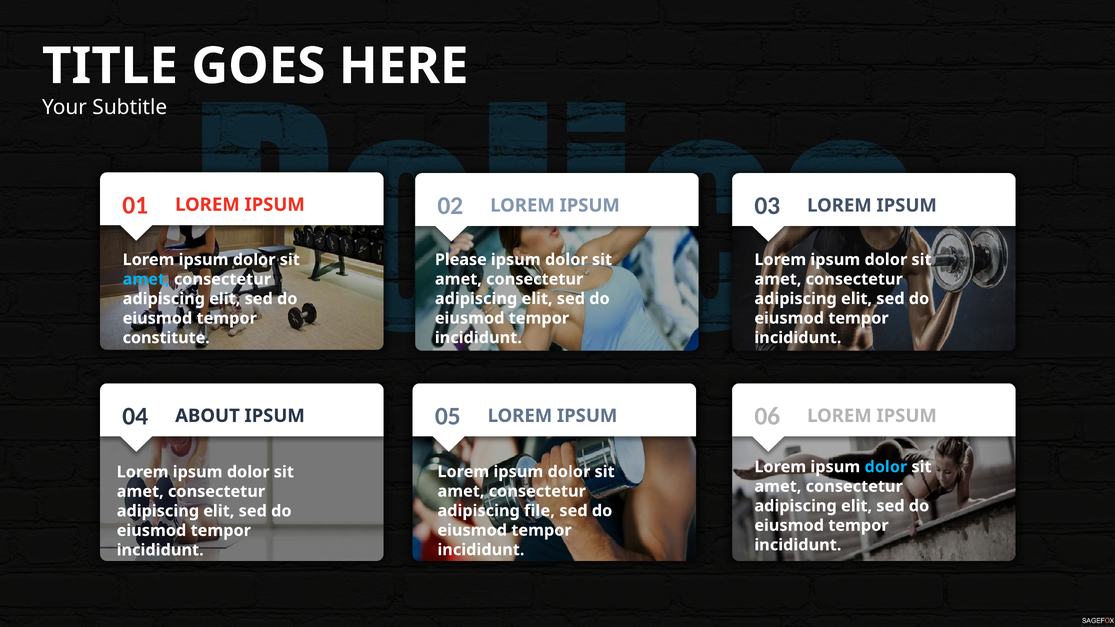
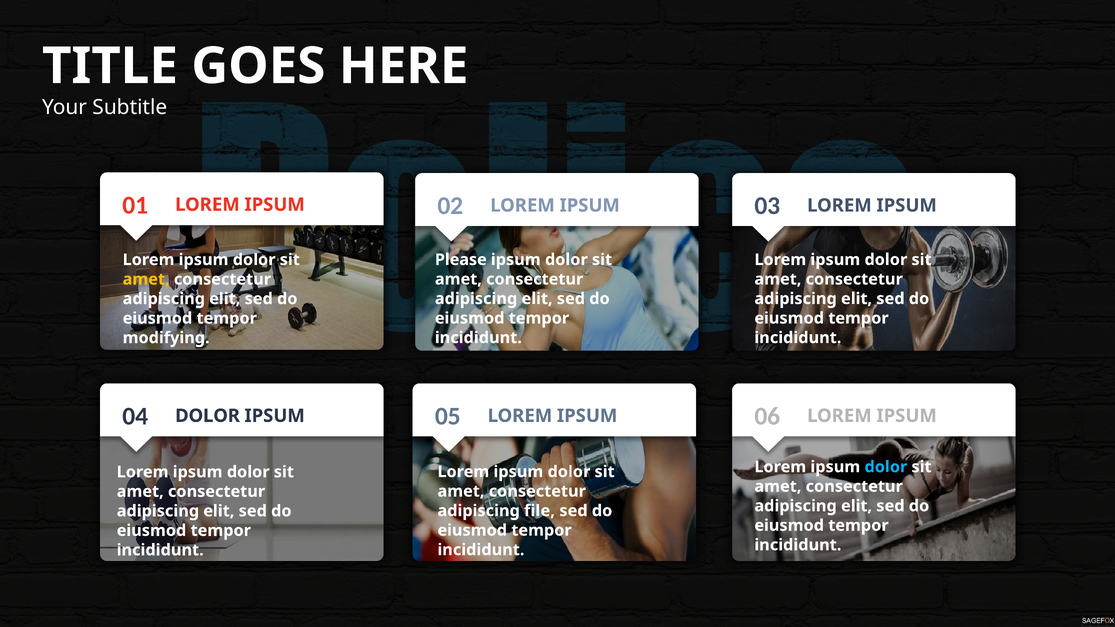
amet at (146, 279) colour: light blue -> yellow
constitute: constitute -> modifying
04 ABOUT: ABOUT -> DOLOR
